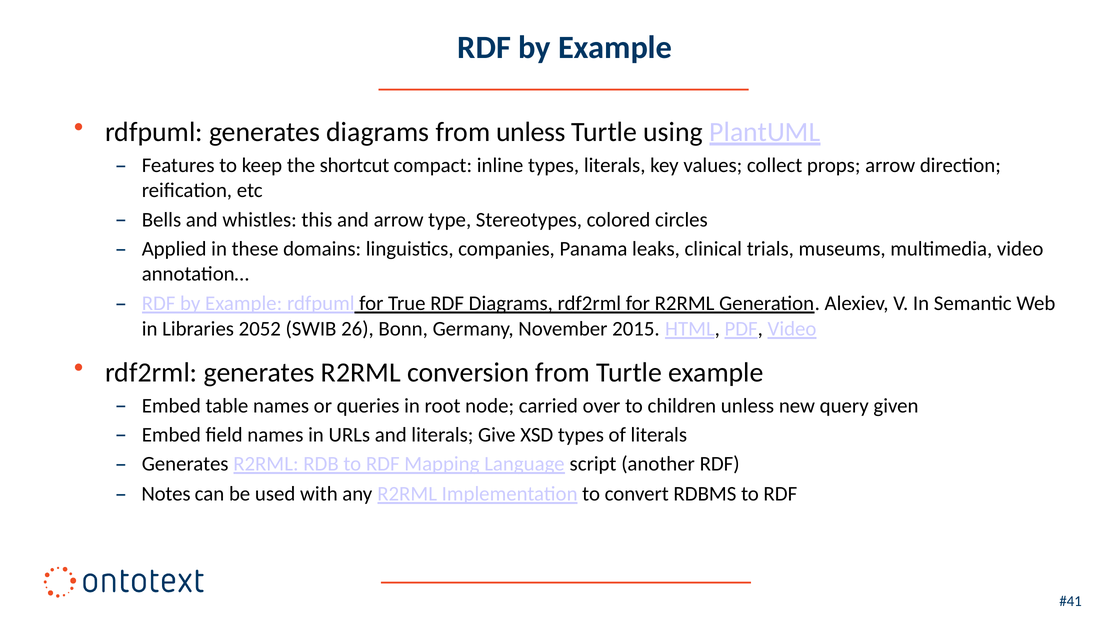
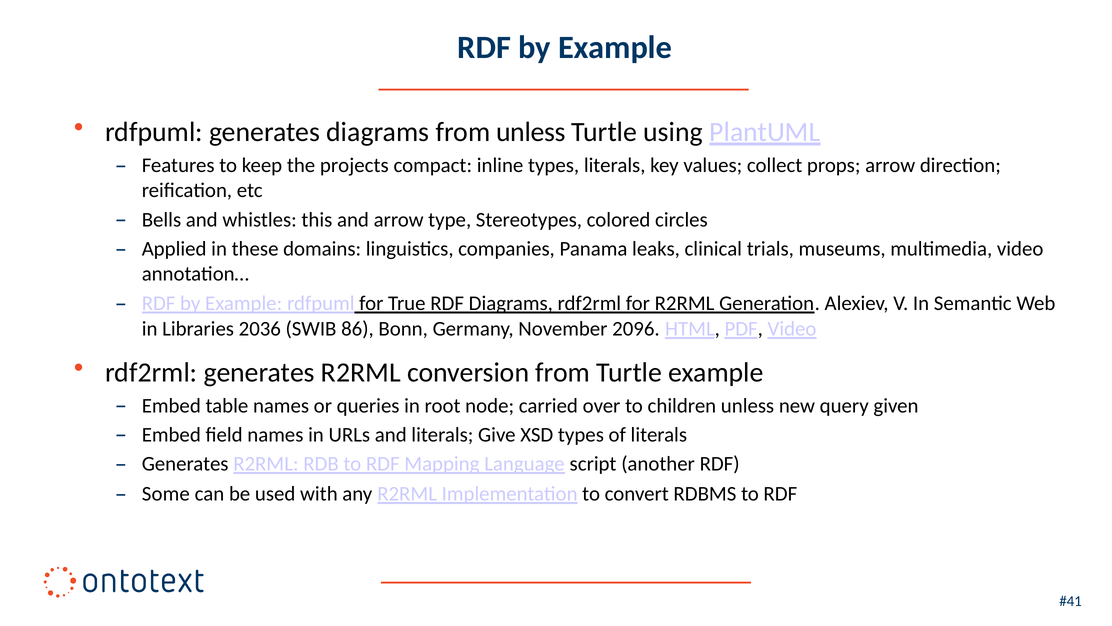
shortcut: shortcut -> projects
2052: 2052 -> 2036
26: 26 -> 86
2015: 2015 -> 2096
Notes: Notes -> Some
